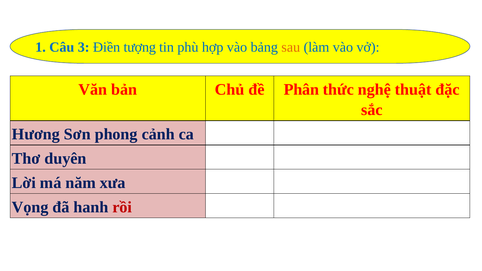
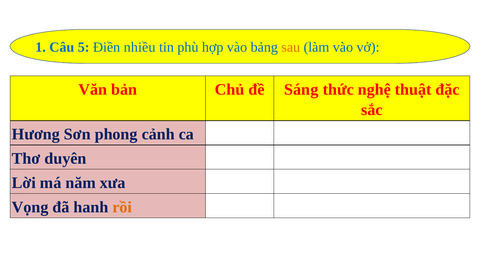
3: 3 -> 5
tượng: tượng -> nhiều
Phân: Phân -> Sáng
rồi colour: red -> orange
